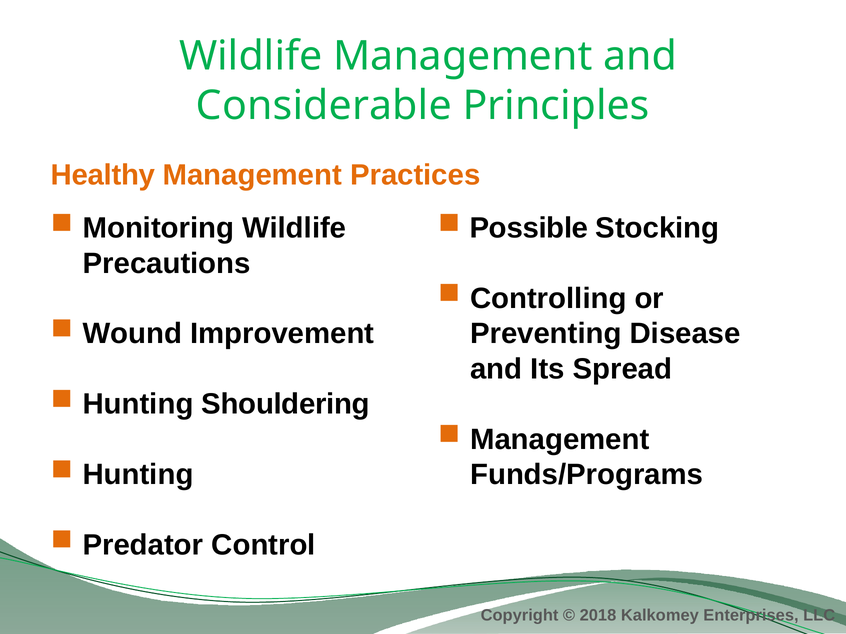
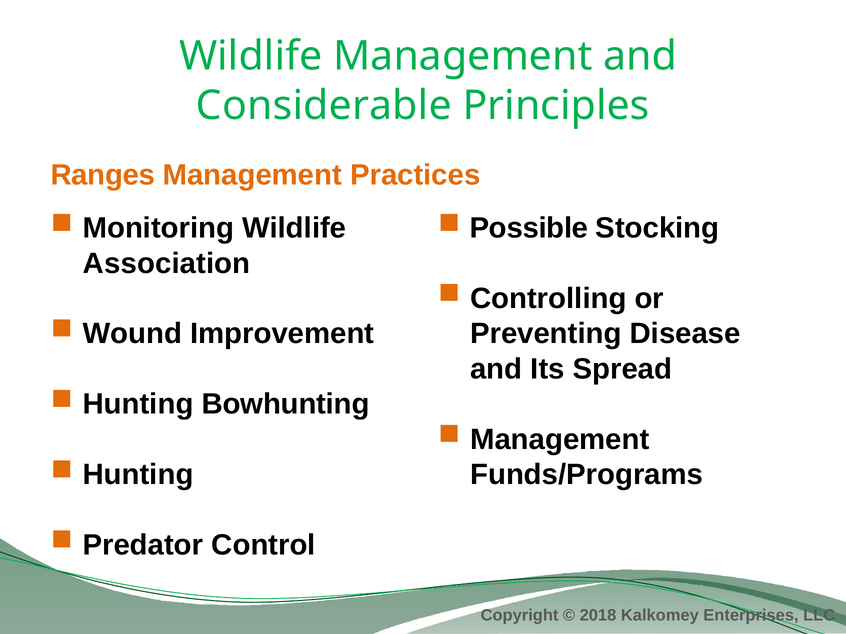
Healthy: Healthy -> Ranges
Precautions: Precautions -> Association
Shouldering: Shouldering -> Bowhunting
